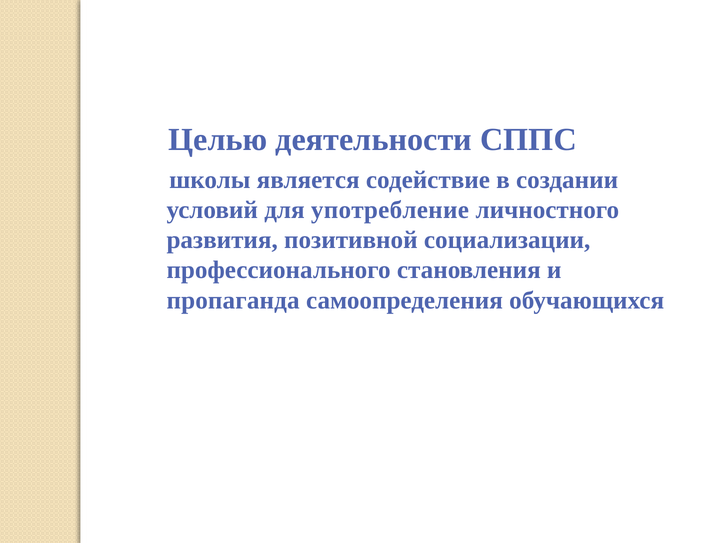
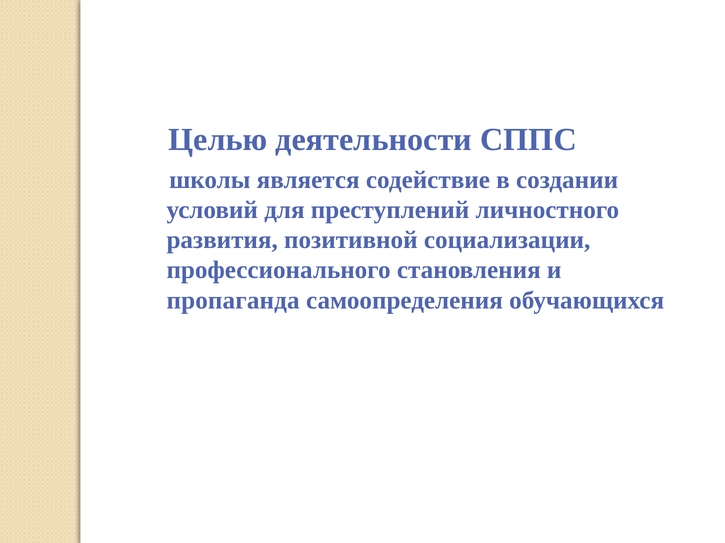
употребление: употребление -> преступлений
